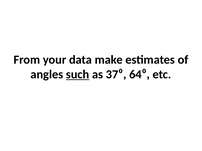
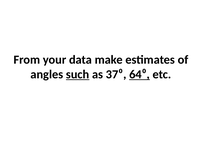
64⁰ underline: none -> present
